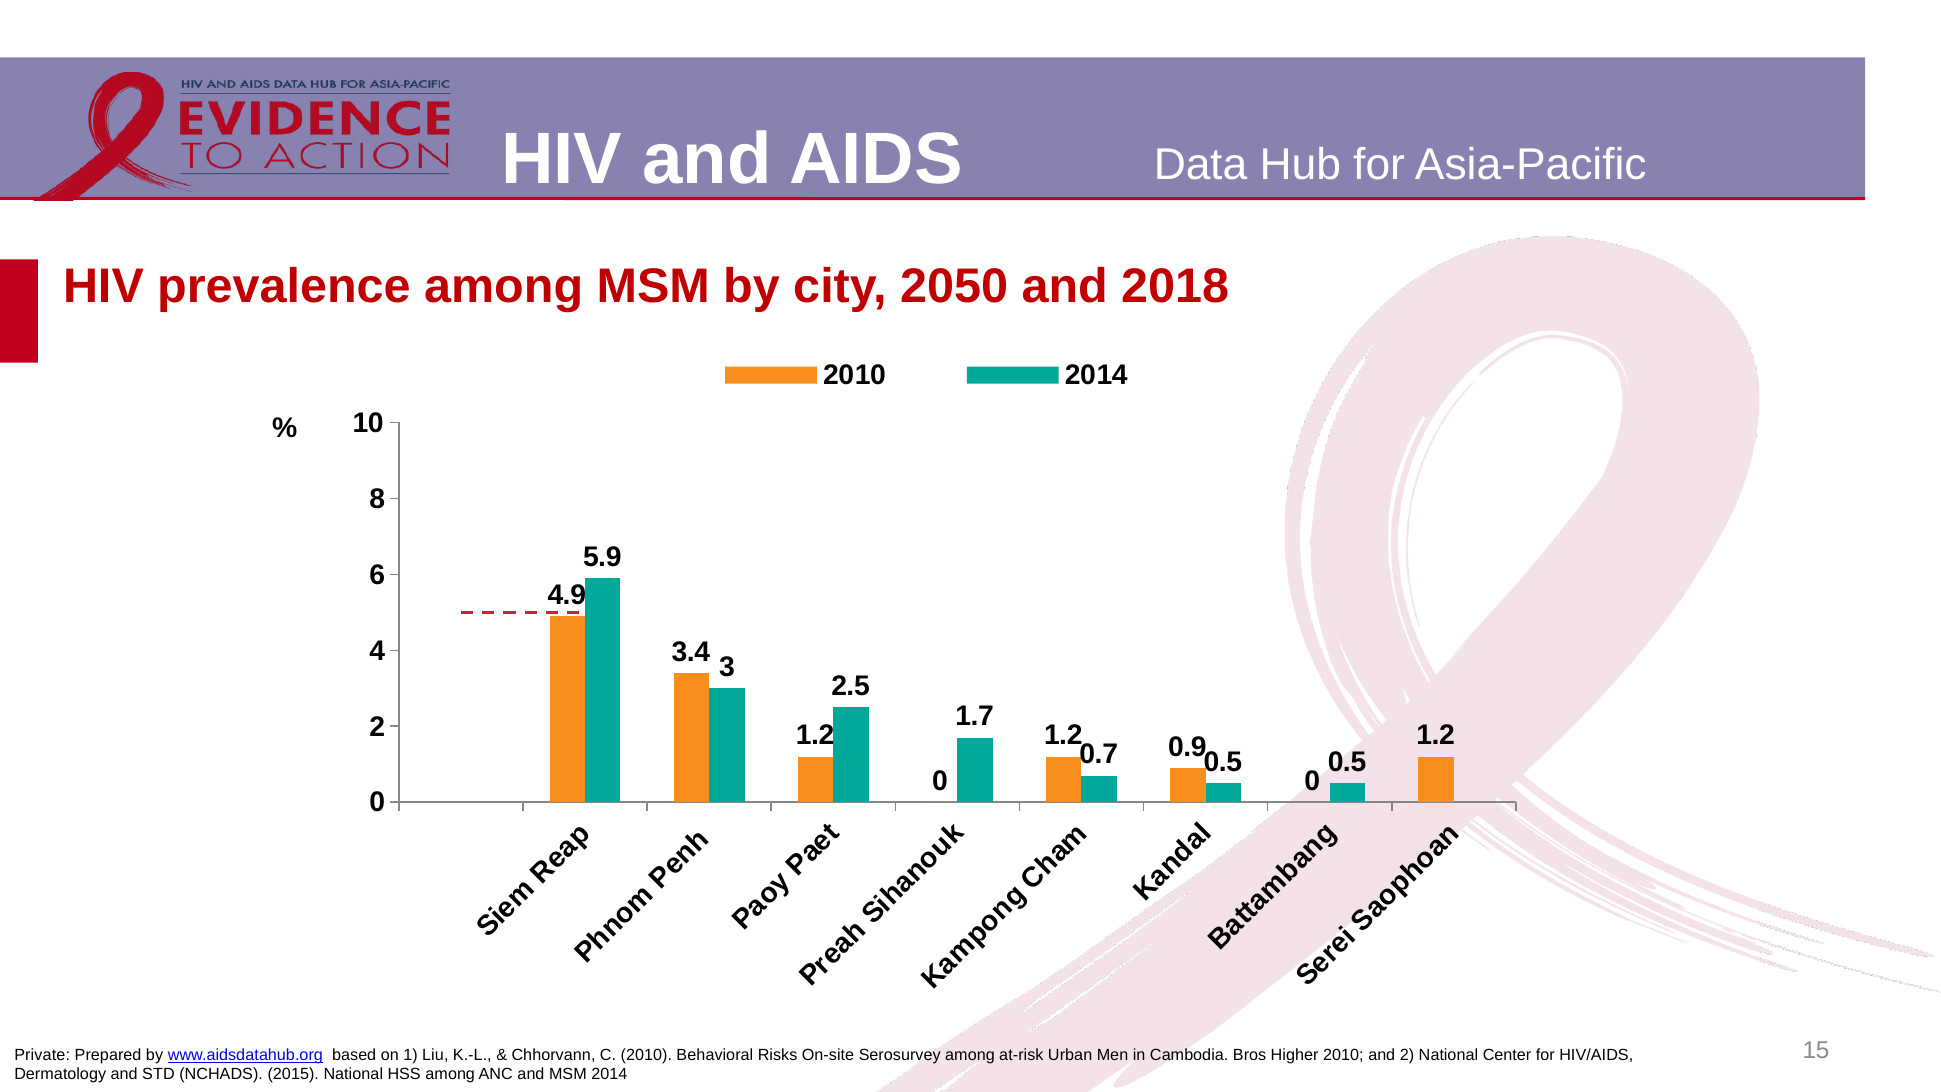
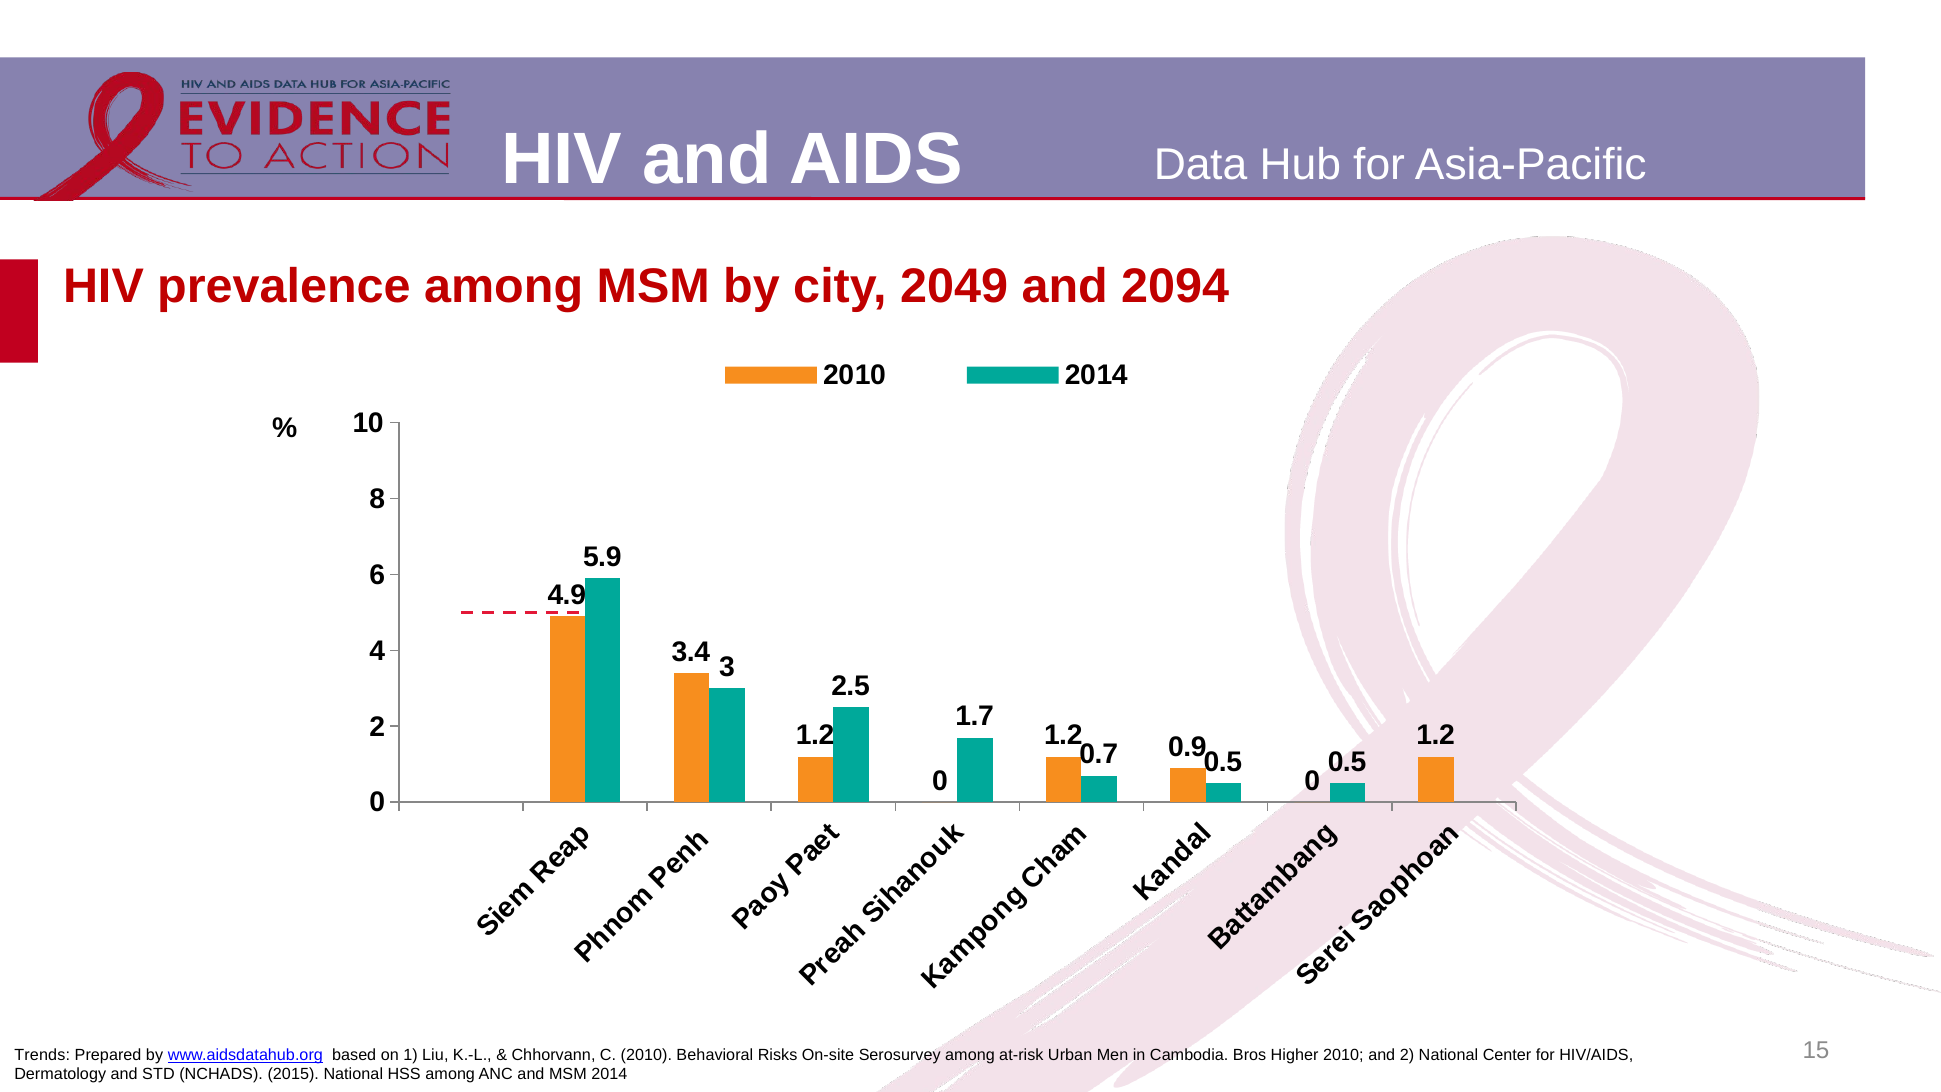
2050: 2050 -> 2049
2018: 2018 -> 2094
Private: Private -> Trends
